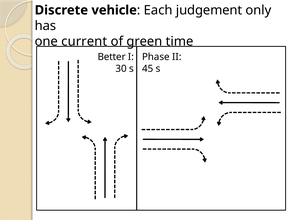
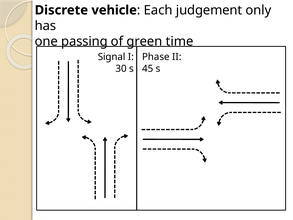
current: current -> passing
Better: Better -> Signal
